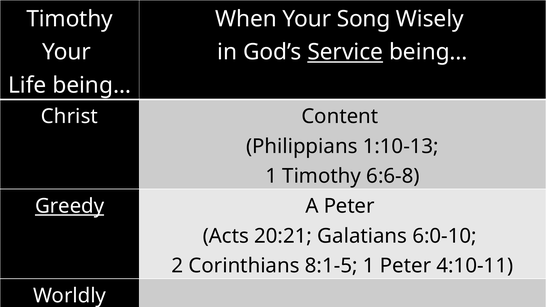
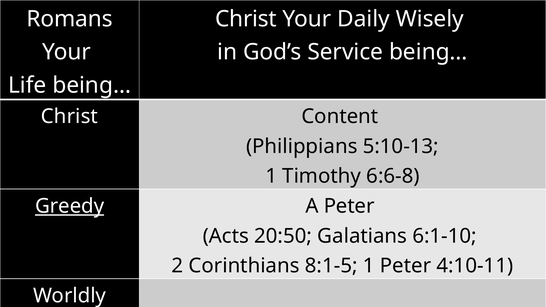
Timothy at (70, 19): Timothy -> Romans
When at (246, 19): When -> Christ
Song: Song -> Daily
Service underline: present -> none
1:10-13: 1:10-13 -> 5:10-13
20:21: 20:21 -> 20:50
6:0-10: 6:0-10 -> 6:1-10
